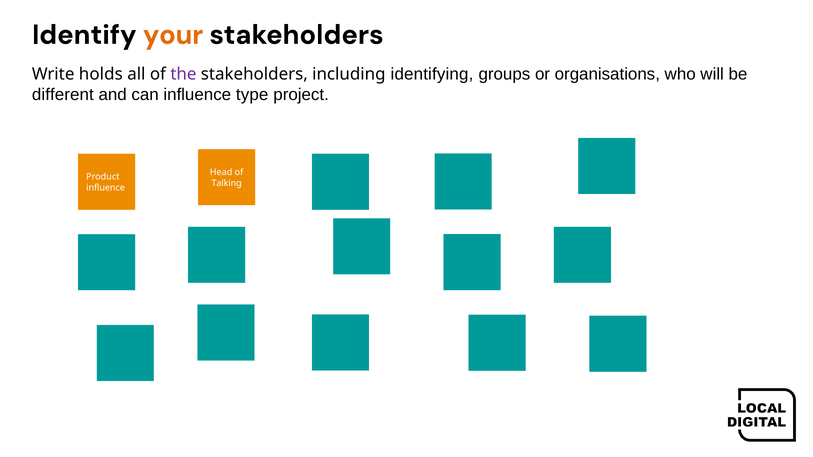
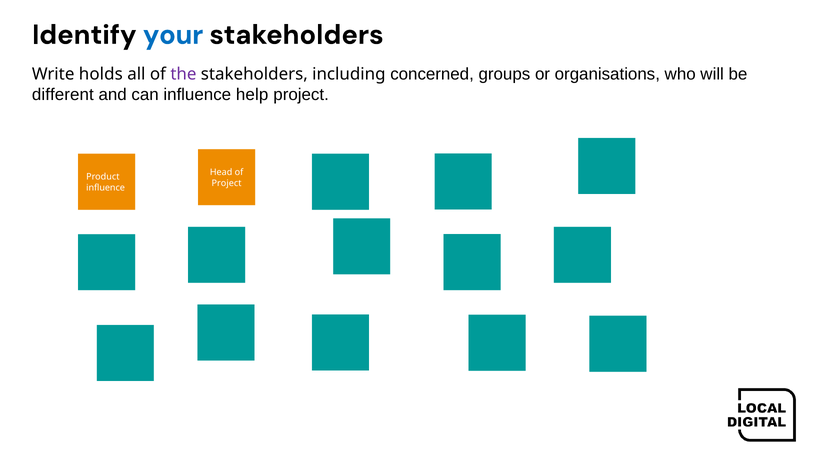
your colour: orange -> blue
identifying: identifying -> concerned
type: type -> help
Talking at (227, 183): Talking -> Project
